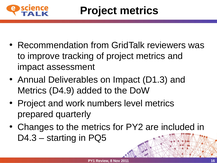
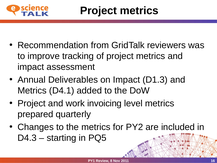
D4.9: D4.9 -> D4.1
numbers: numbers -> invoicing
